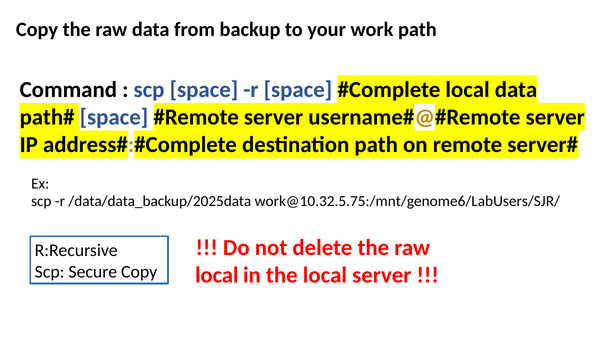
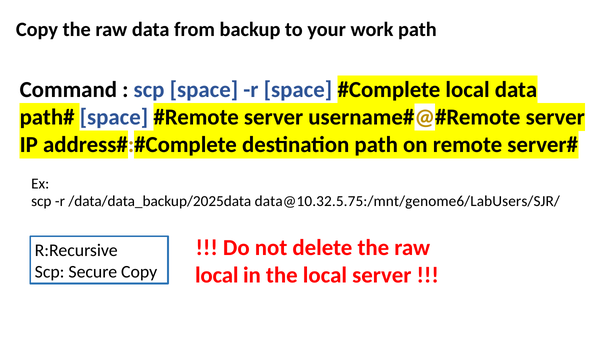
work@10.32.5.75:/mnt/genome6/LabUsers/SJR/: work@10.32.5.75:/mnt/genome6/LabUsers/SJR/ -> data@10.32.5.75:/mnt/genome6/LabUsers/SJR/
